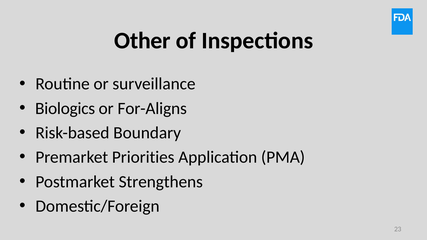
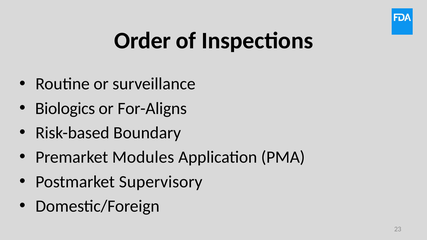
Other: Other -> Order
Priorities: Priorities -> Modules
Strengthens: Strengthens -> Supervisory
